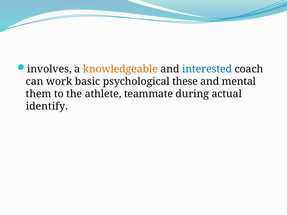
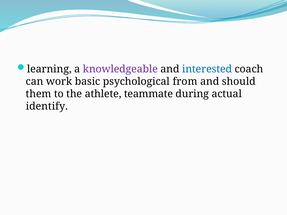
involves: involves -> learning
knowledgeable colour: orange -> purple
these: these -> from
mental: mental -> should
